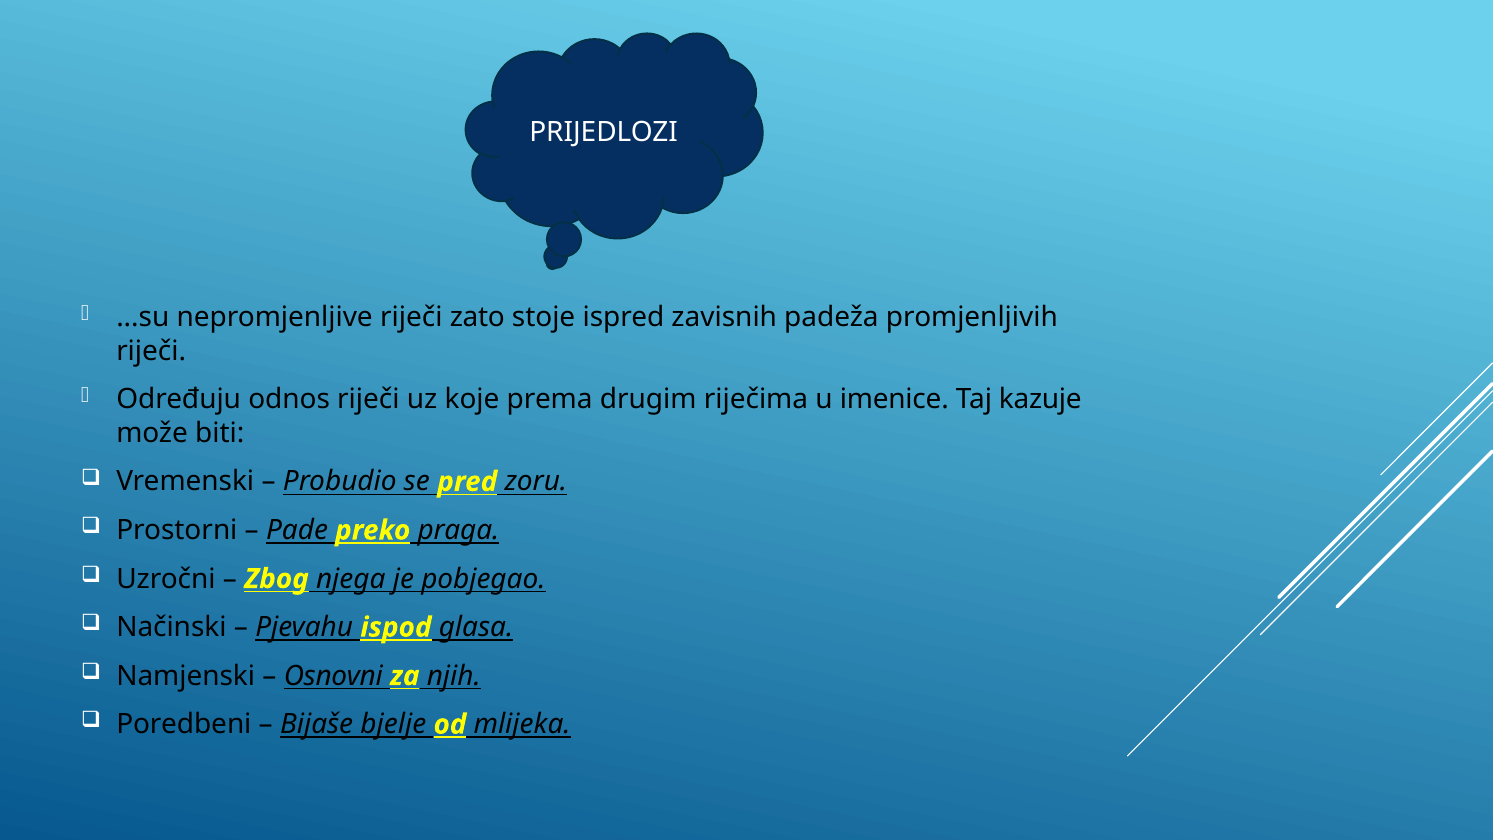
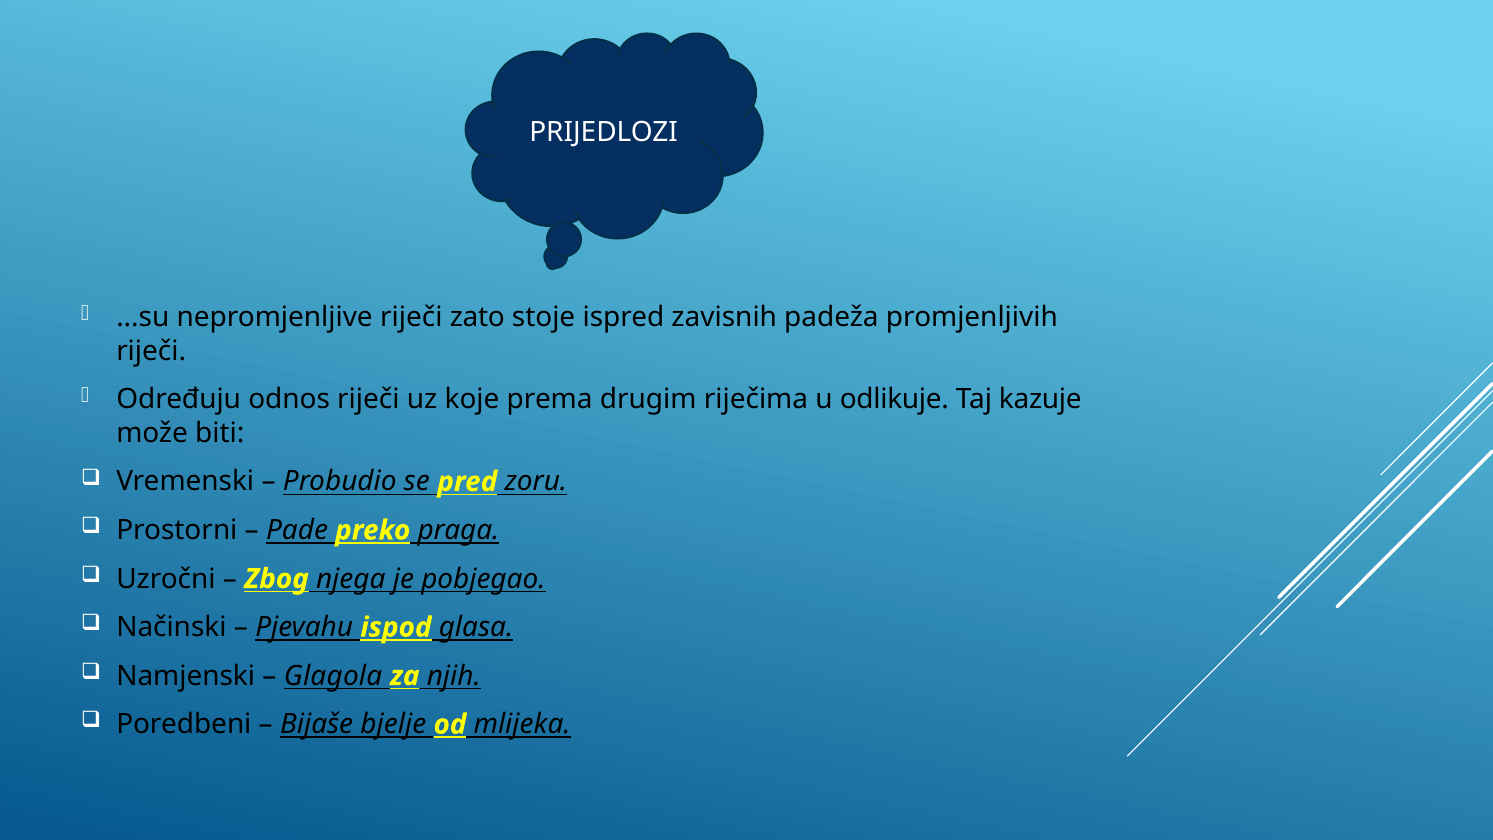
imenice: imenice -> odlikuje
Osnovni: Osnovni -> Glagola
